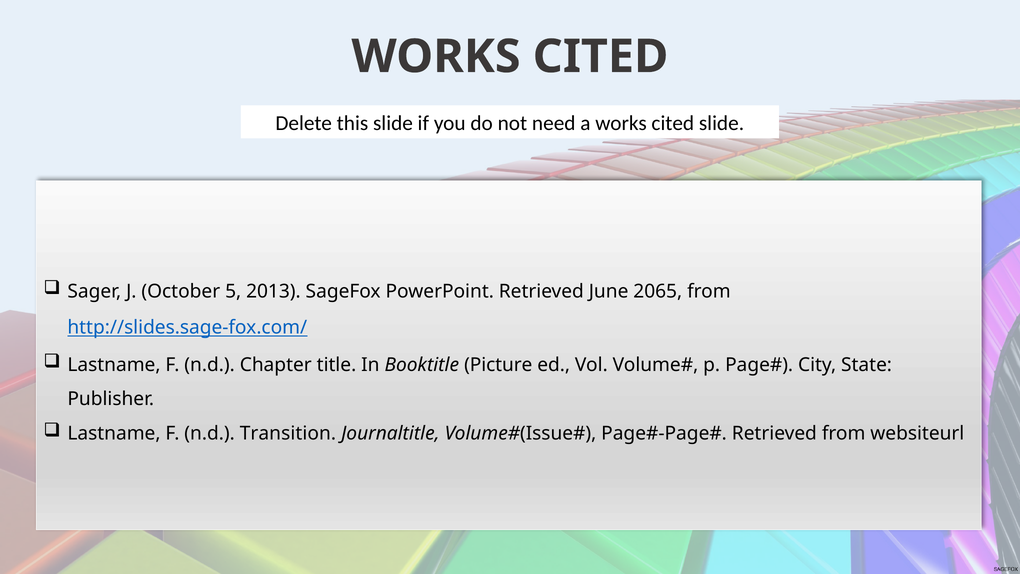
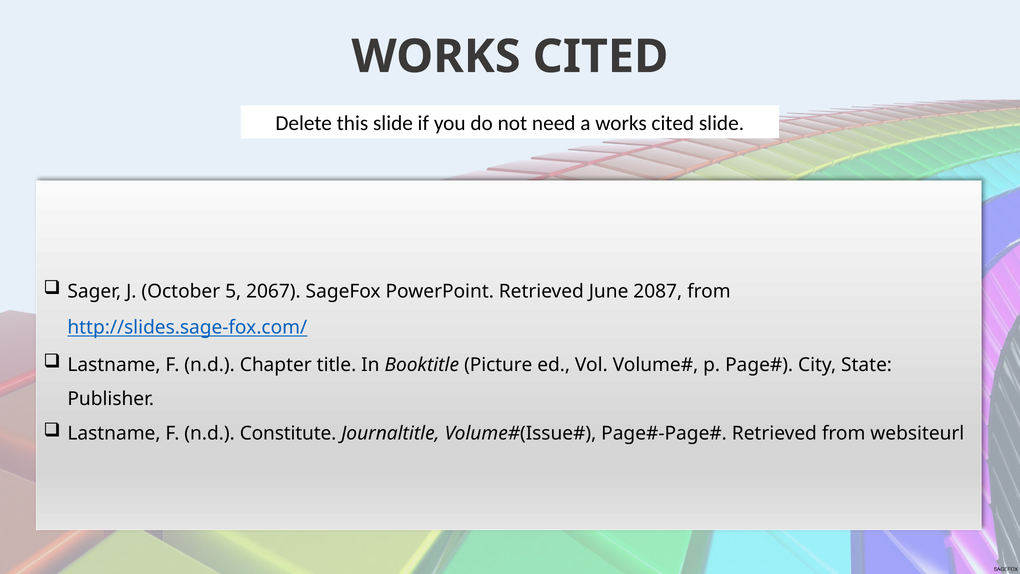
2013: 2013 -> 2067
2065: 2065 -> 2087
Transition: Transition -> Constitute
